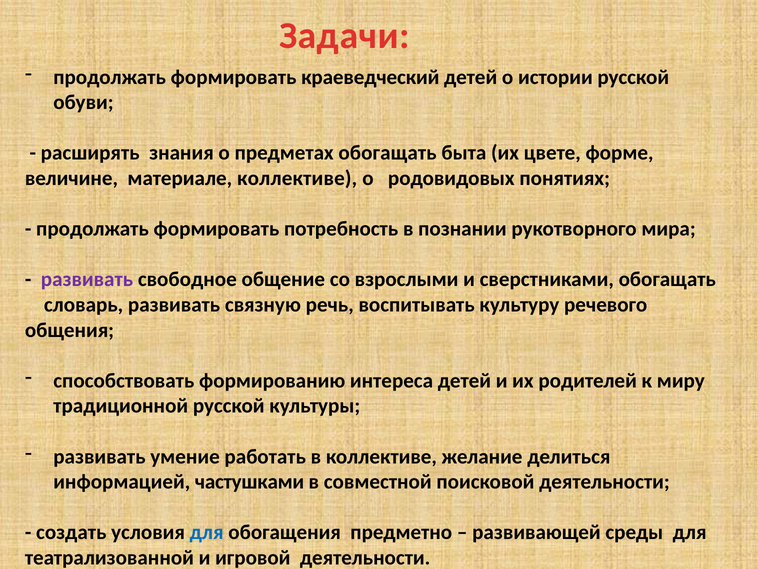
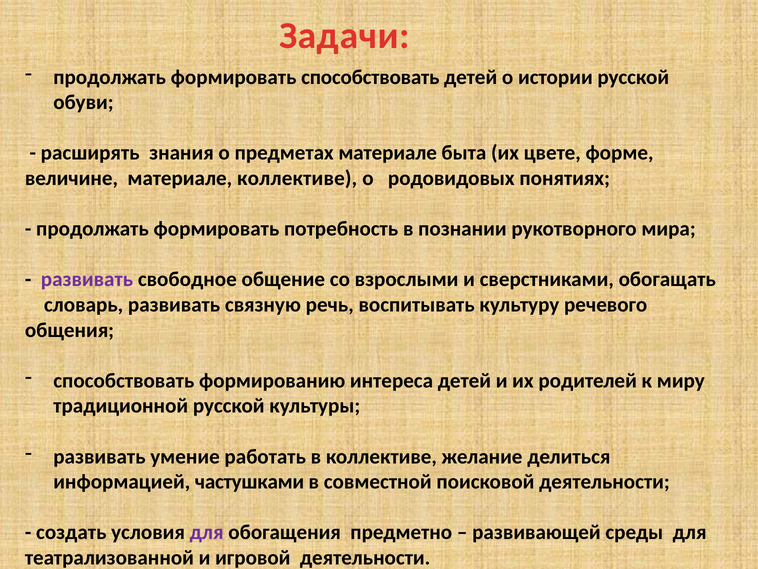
формировать краеведческий: краеведческий -> способствовать
предметах обогащать: обогащать -> материале
для at (207, 532) colour: blue -> purple
